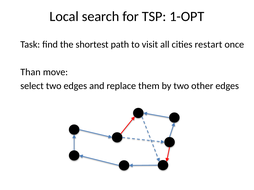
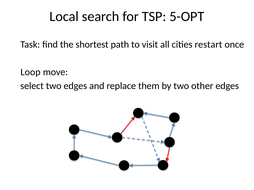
1-OPT: 1-OPT -> 5-OPT
Than: Than -> Loop
